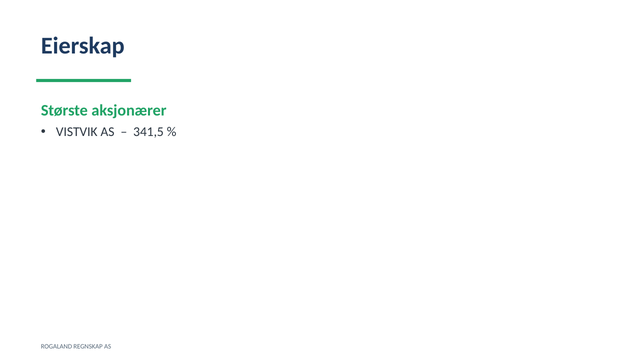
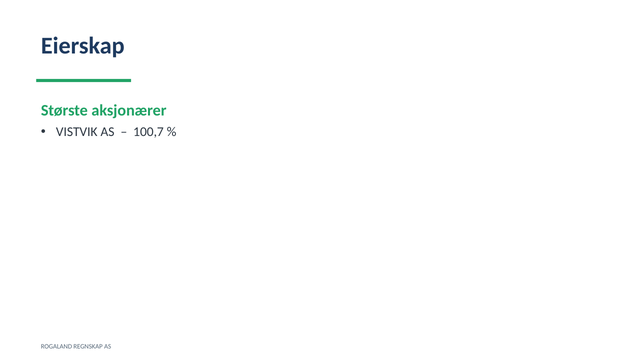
341,5: 341,5 -> 100,7
